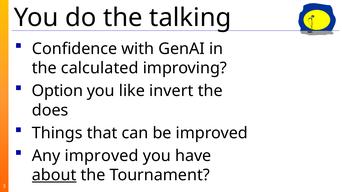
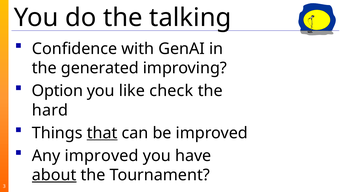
calculated: calculated -> generated
invert: invert -> check
does: does -> hard
that underline: none -> present
